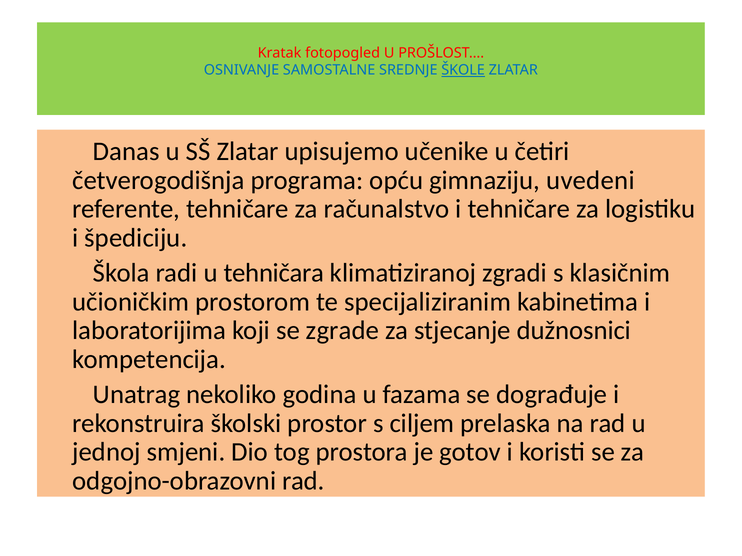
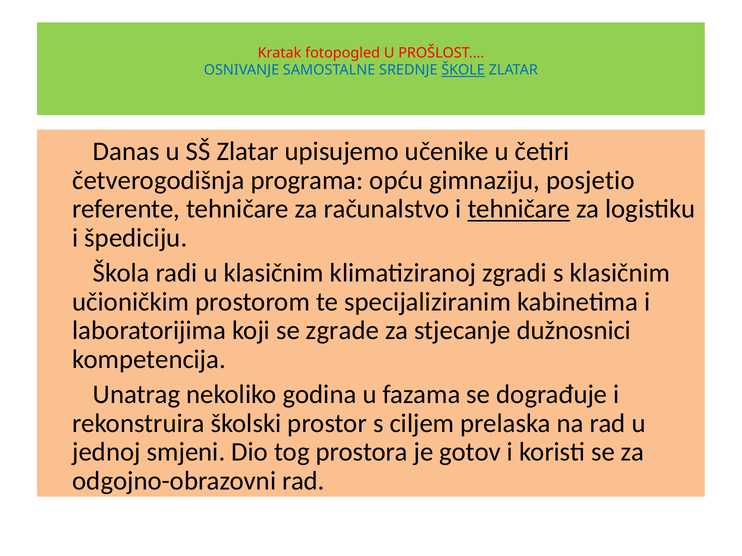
uvedeni: uvedeni -> posjetio
tehničare at (519, 209) underline: none -> present
u tehničara: tehničara -> klasičnim
